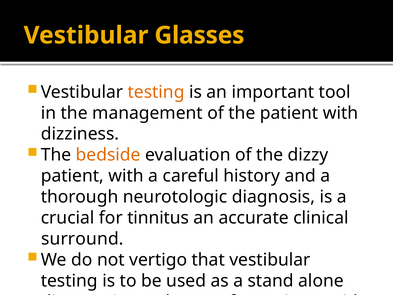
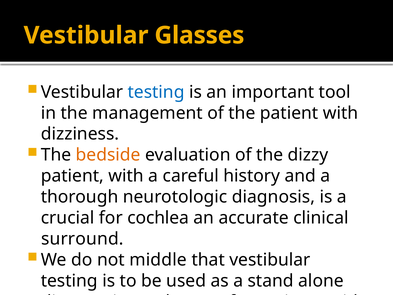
testing at (156, 92) colour: orange -> blue
tinnitus: tinnitus -> cochlea
vertigo: vertigo -> middle
